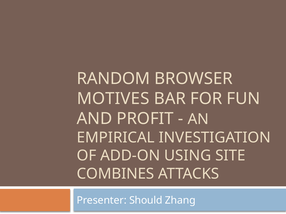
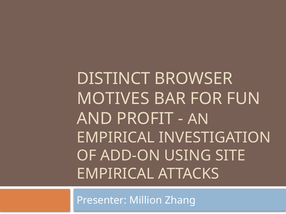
RANDOM: RANDOM -> DISTINCT
COMBINES at (115, 174): COMBINES -> EMPIRICAL
Should: Should -> Million
